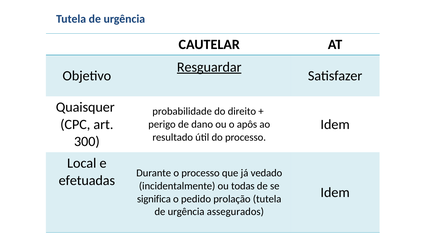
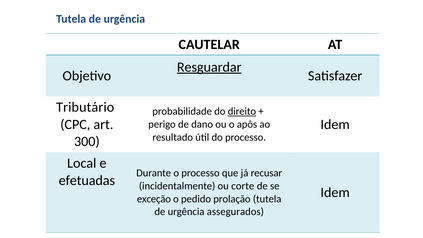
Quaisquer: Quaisquer -> Tributário
direito underline: none -> present
vedado: vedado -> recusar
todas: todas -> corte
significa: significa -> exceção
